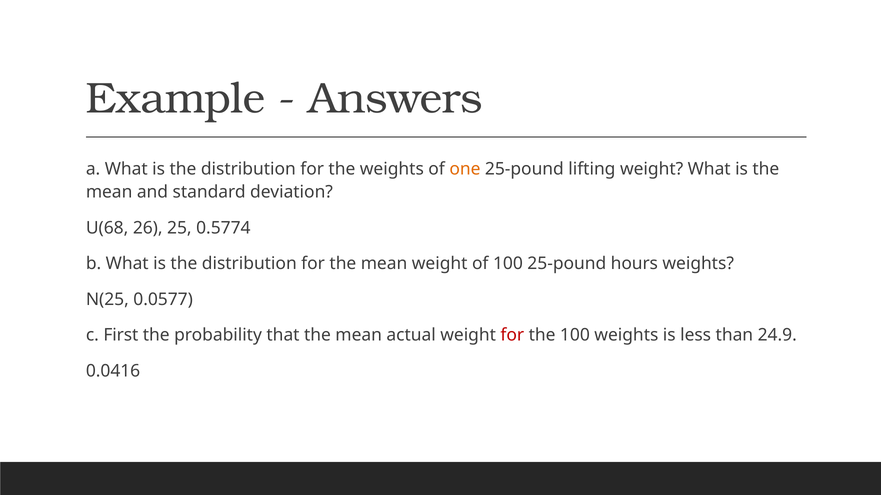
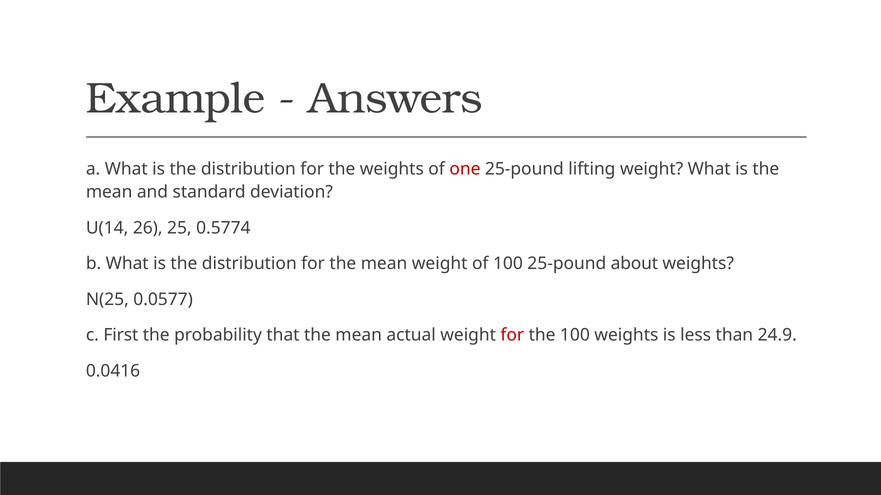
one colour: orange -> red
U(68: U(68 -> U(14
hours: hours -> about
